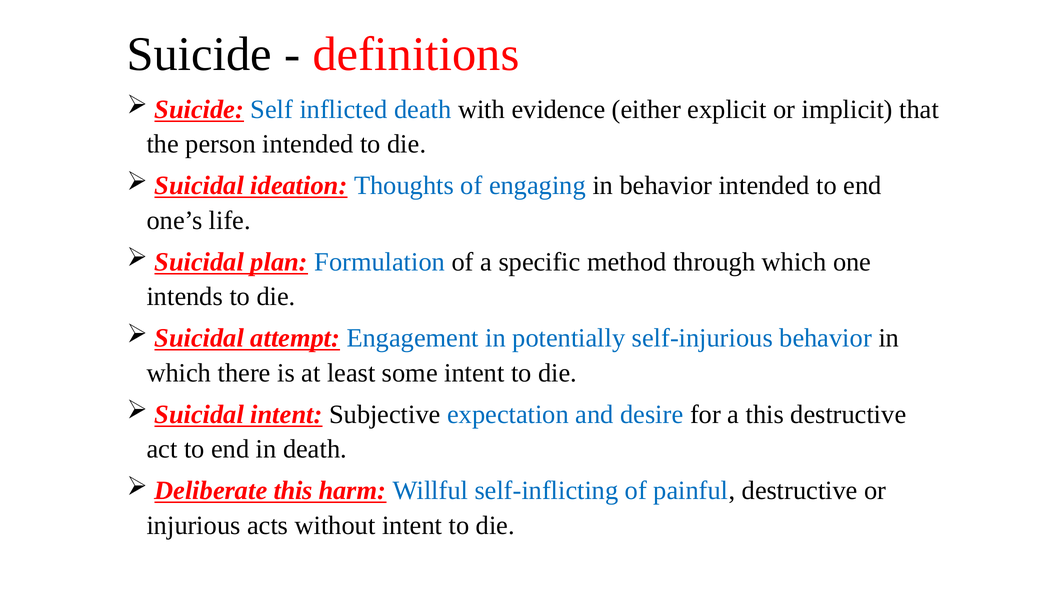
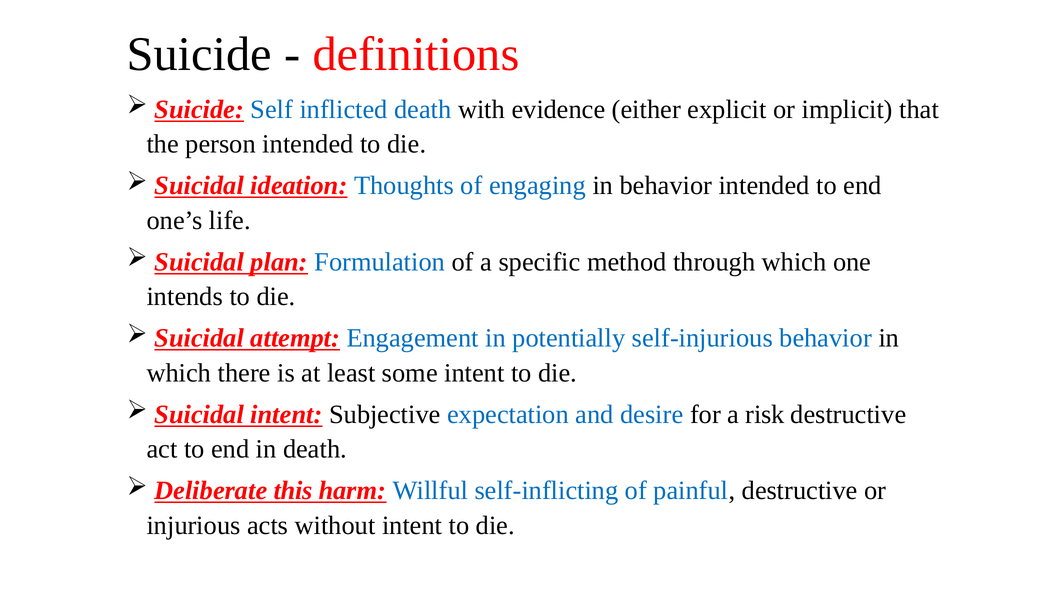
a this: this -> risk
